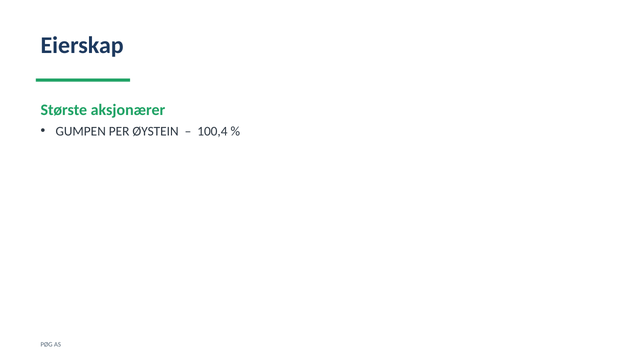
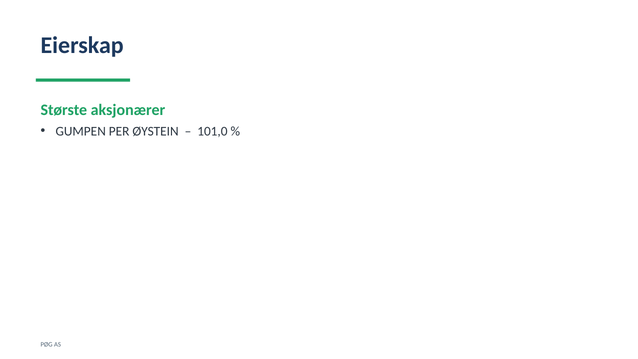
100,4: 100,4 -> 101,0
